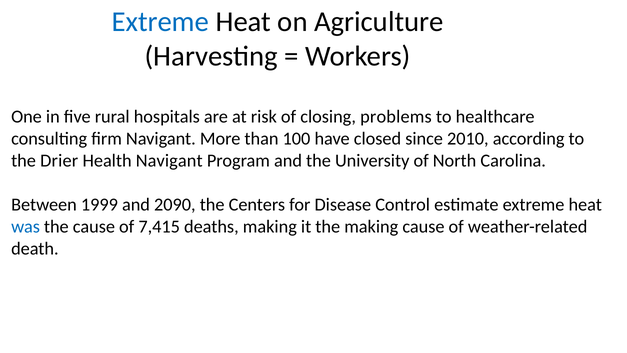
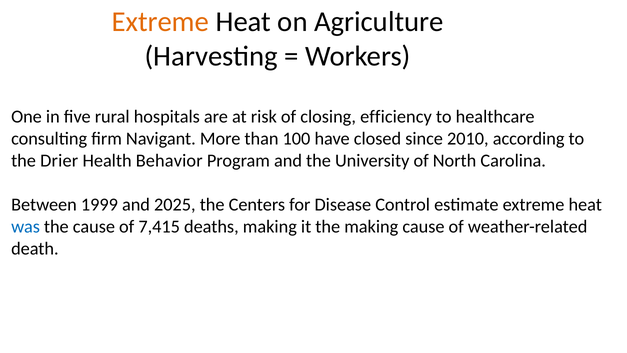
Extreme at (160, 22) colour: blue -> orange
problems: problems -> efficiency
Health Navigant: Navigant -> Behavior
2090: 2090 -> 2025
